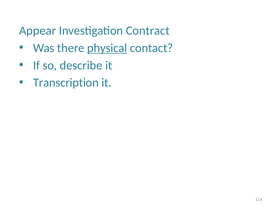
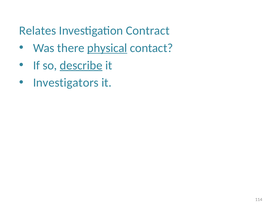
Appear: Appear -> Relates
describe underline: none -> present
Transcription: Transcription -> Investigators
